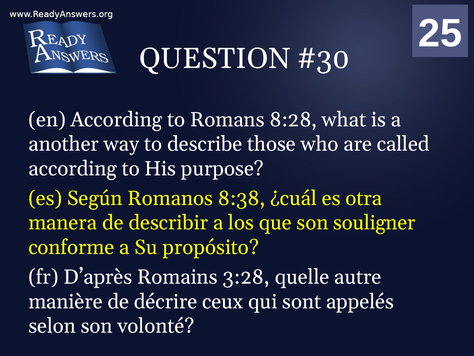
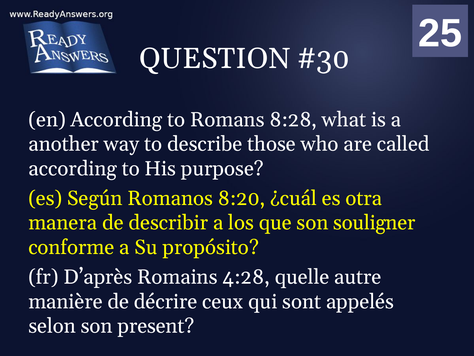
8:38: 8:38 -> 8:20
3:28: 3:28 -> 4:28
volonté: volonté -> present
